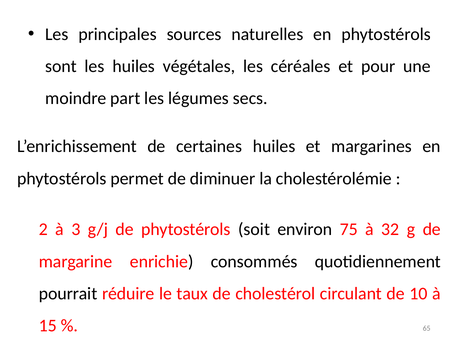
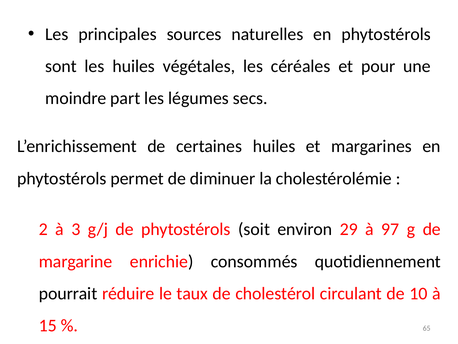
75: 75 -> 29
32: 32 -> 97
